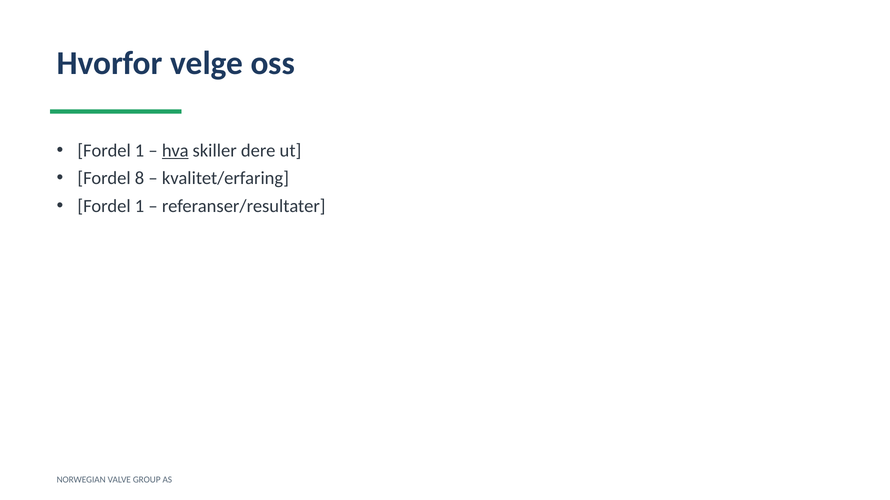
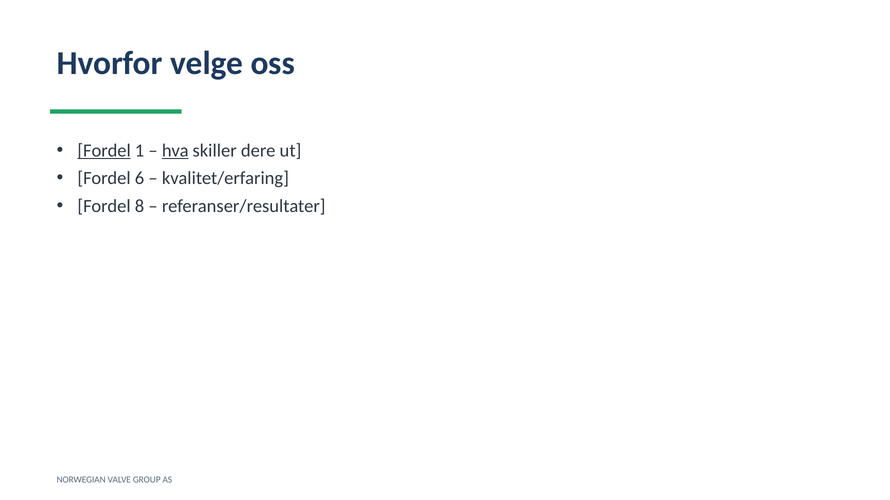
Fordel at (104, 151) underline: none -> present
8: 8 -> 6
1 at (140, 206): 1 -> 8
